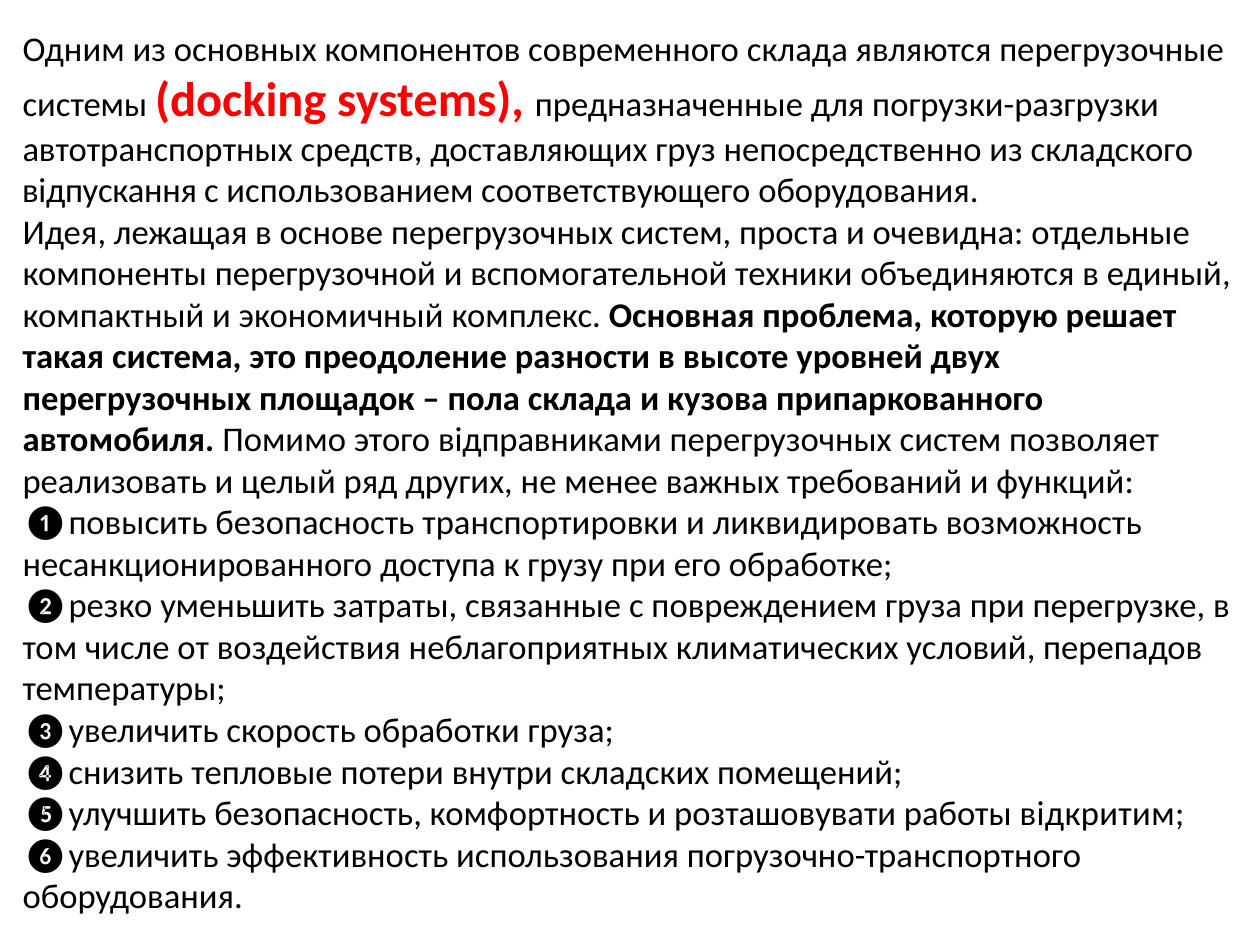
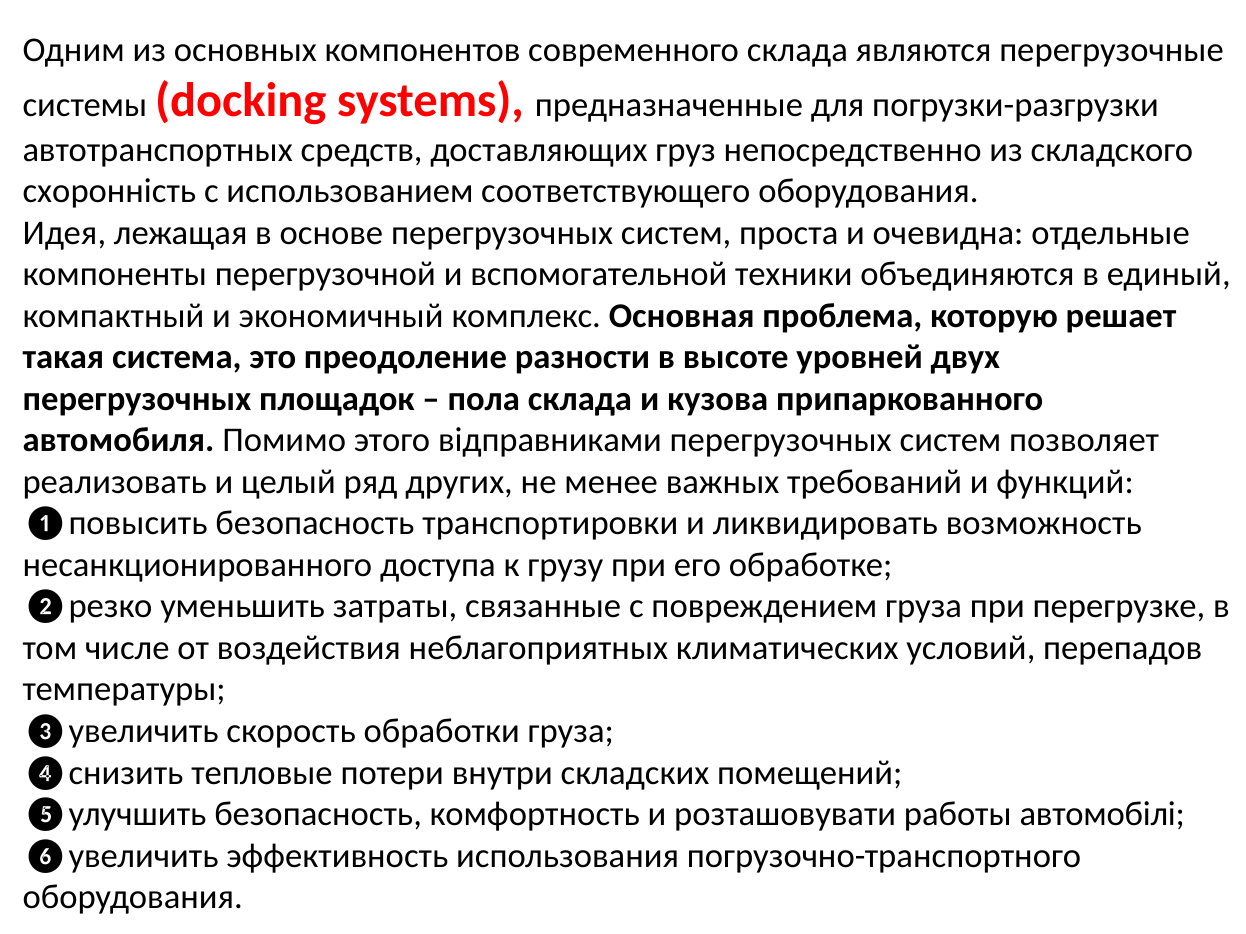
відпускання: відпускання -> схоронність
відкритим: відкритим -> автомобілі
